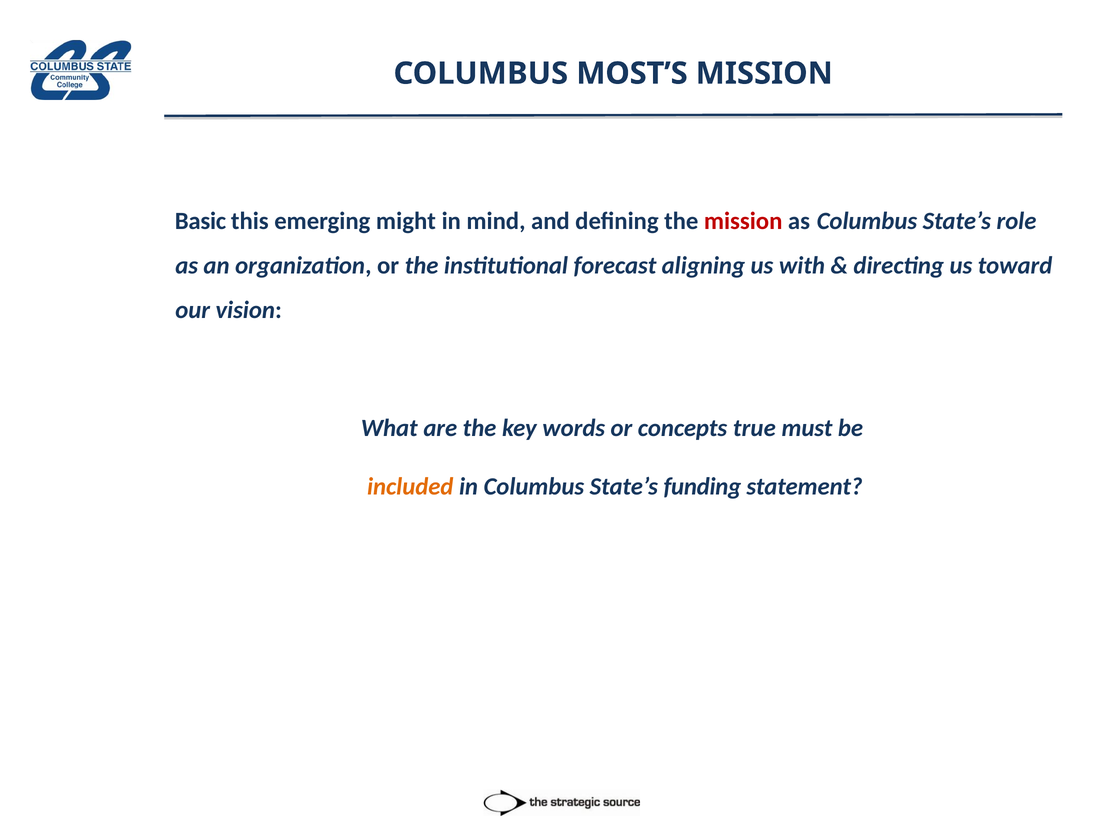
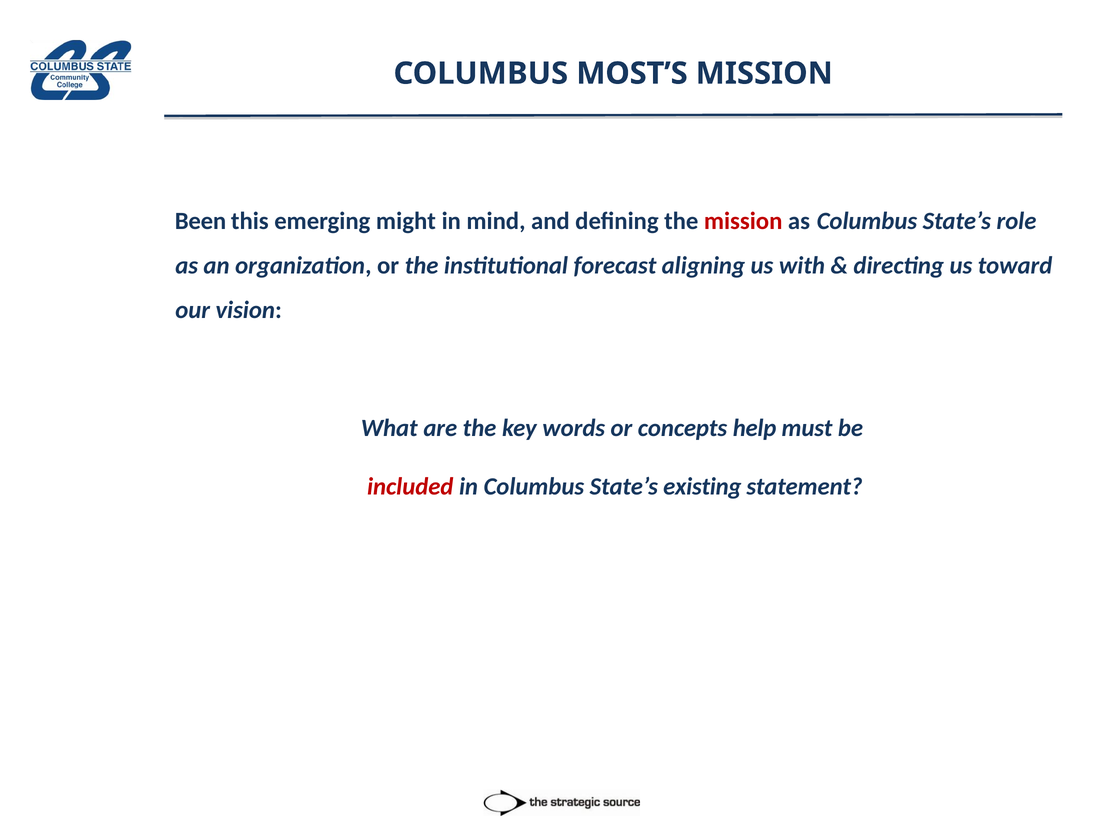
Basic: Basic -> Been
true: true -> help
included colour: orange -> red
funding: funding -> existing
